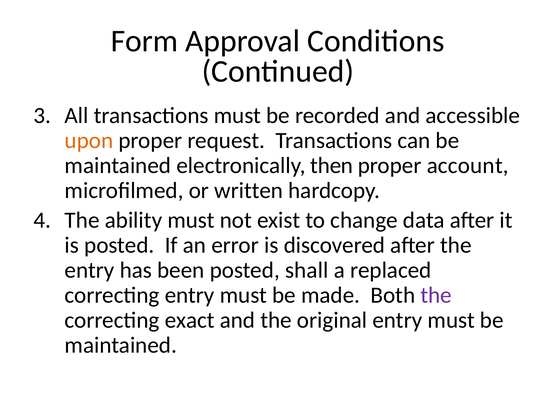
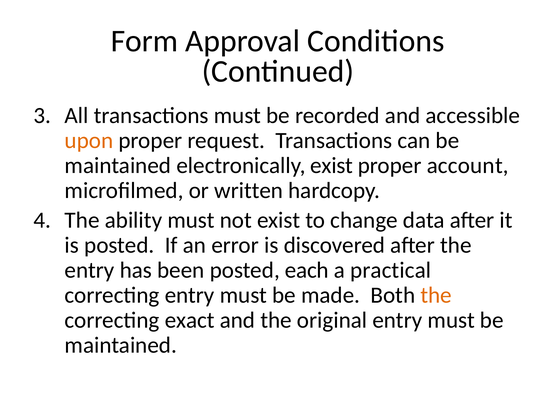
electronically then: then -> exist
shall: shall -> each
replaced: replaced -> practical
the at (436, 295) colour: purple -> orange
